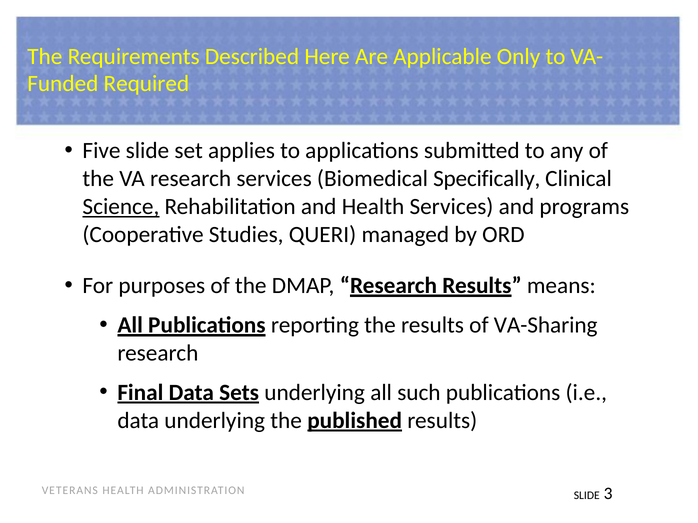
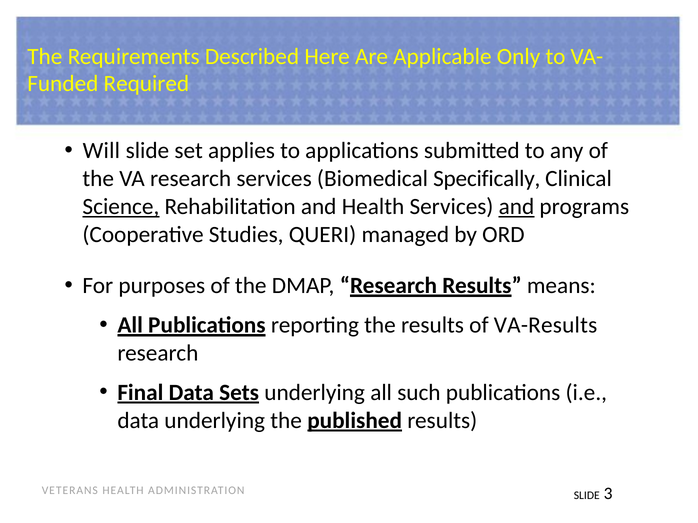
Five: Five -> Will
and at (516, 207) underline: none -> present
VA-Sharing: VA-Sharing -> VA-Results
